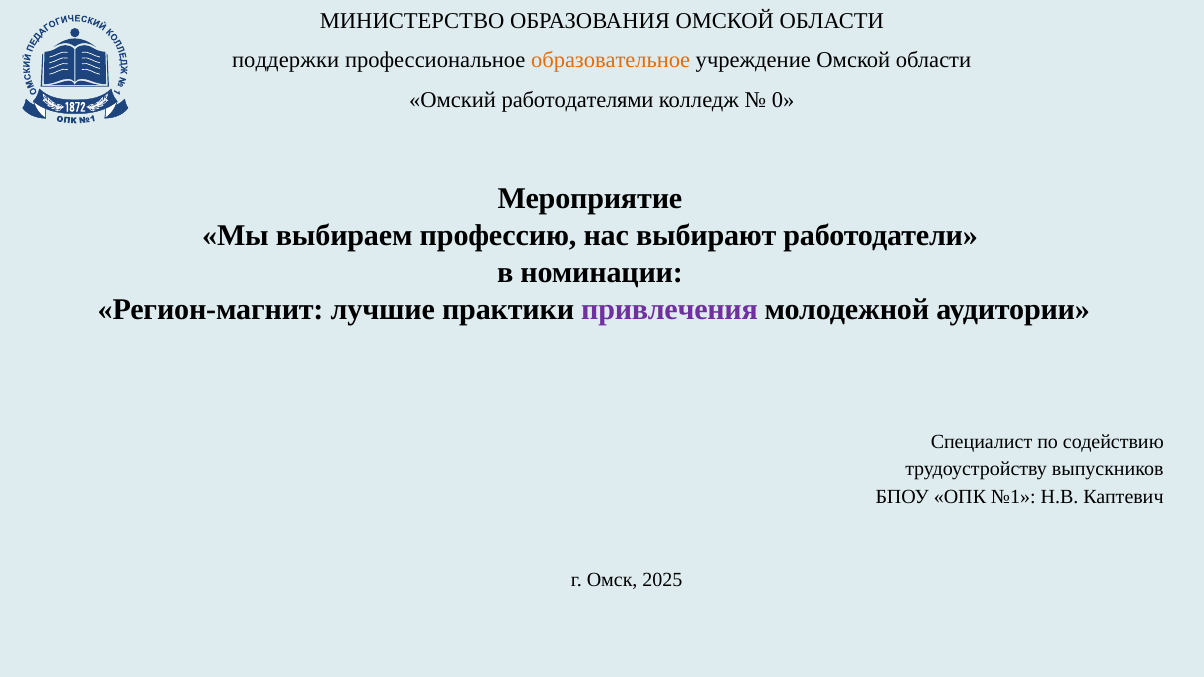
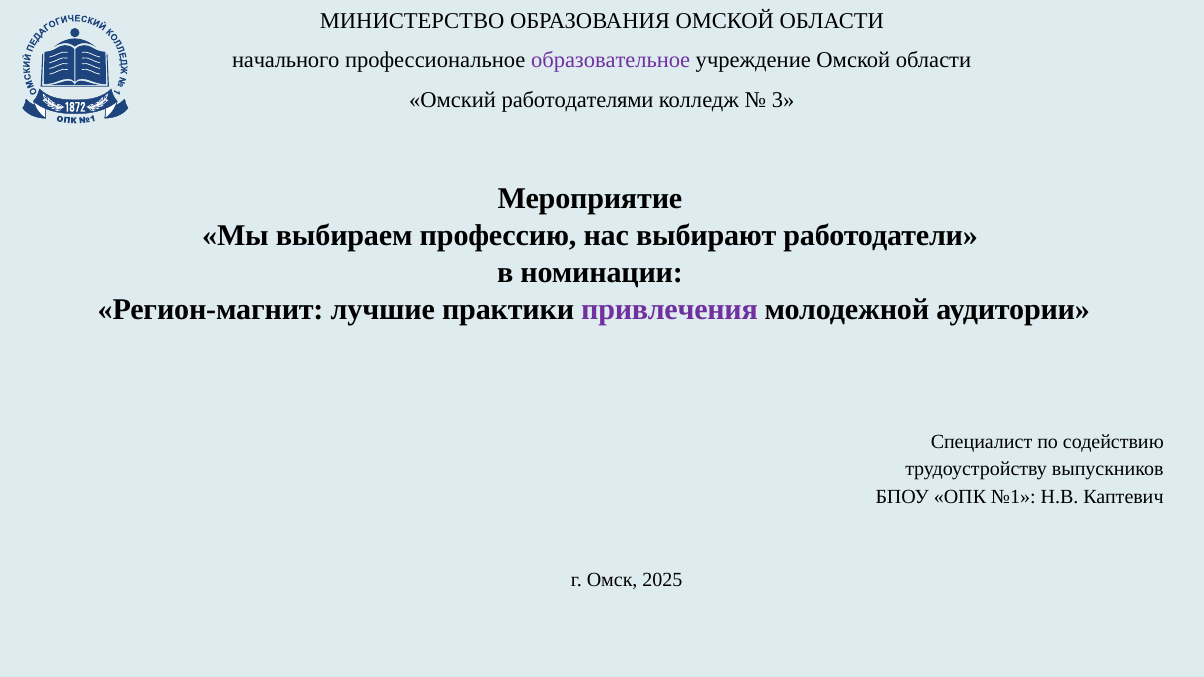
поддержки: поддержки -> начального
образовательное colour: orange -> purple
0: 0 -> 3
